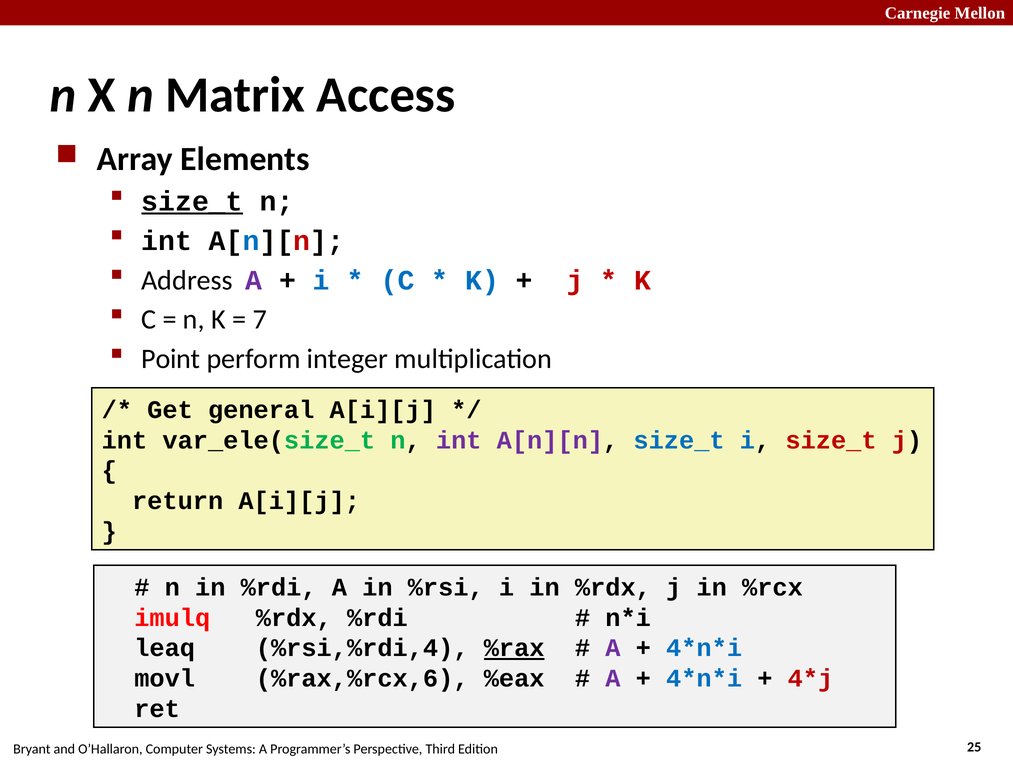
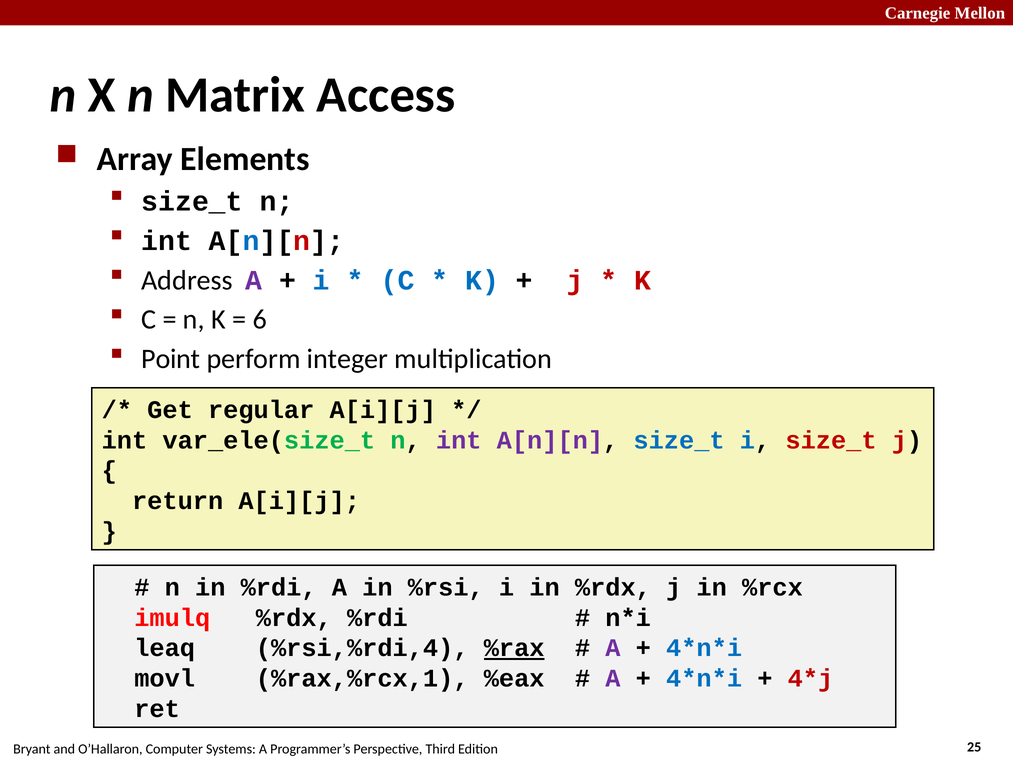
size_t at (192, 201) underline: present -> none
7: 7 -> 6
general: general -> regular
%rax,%rcx,6: %rax,%rcx,6 -> %rax,%rcx,1
